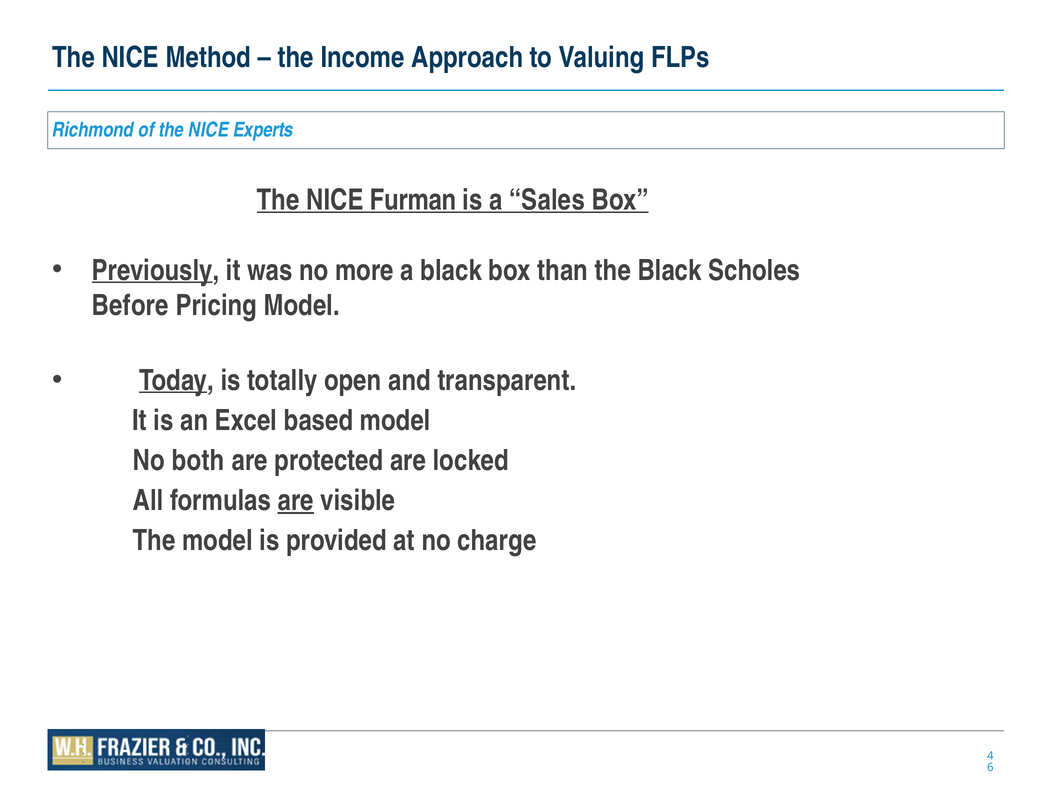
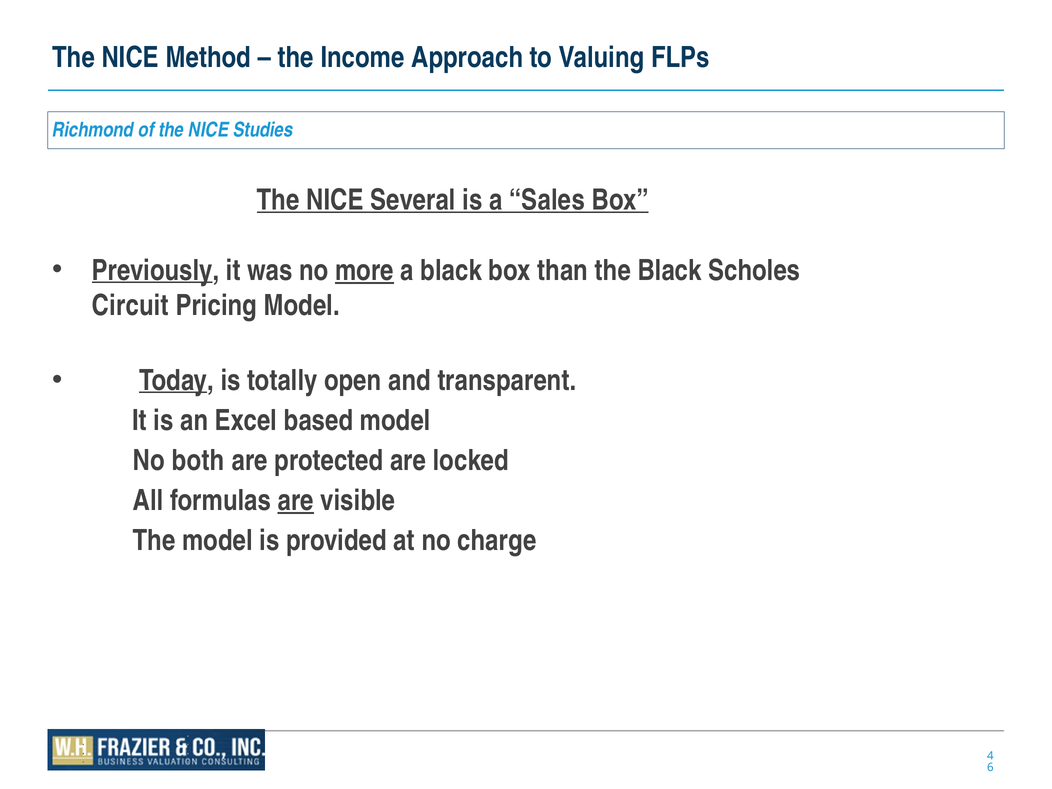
Experts: Experts -> Studies
Furman: Furman -> Several
more underline: none -> present
Before: Before -> Circuit
